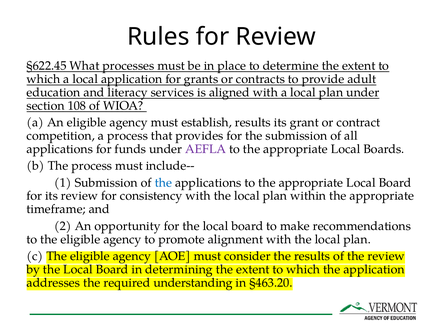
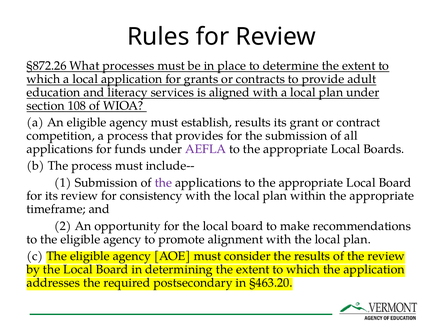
§622.45: §622.45 -> §872.26
the at (163, 183) colour: blue -> purple
understanding: understanding -> postsecondary
